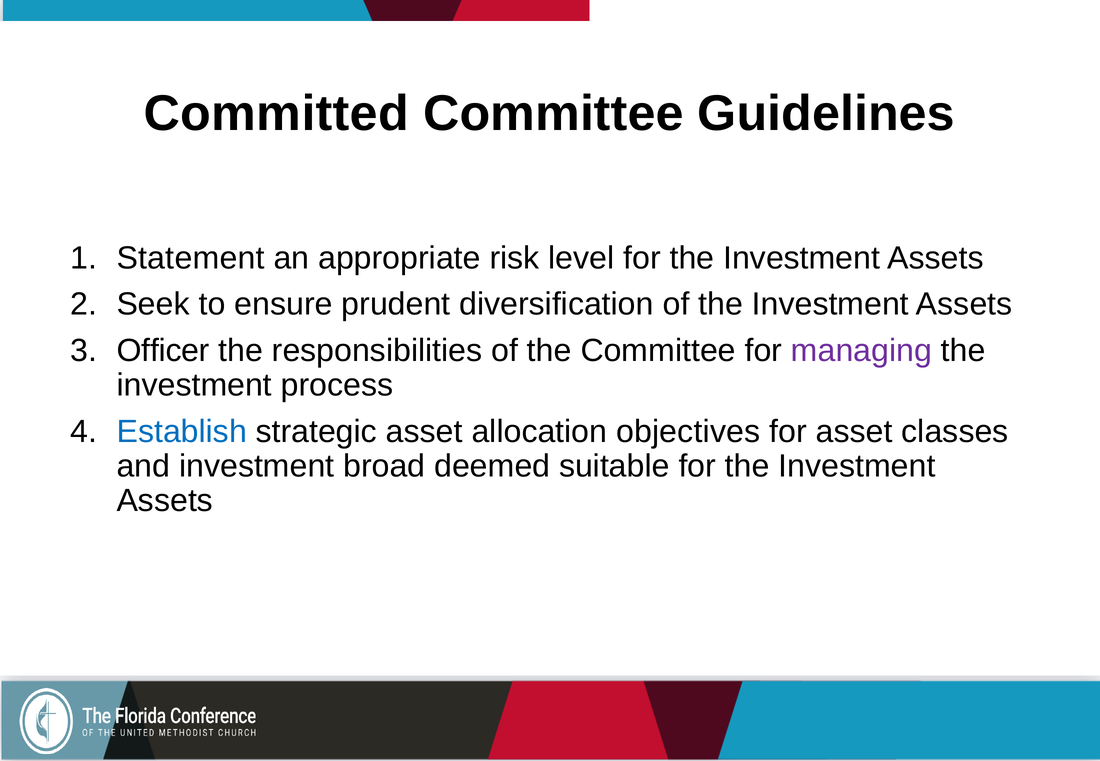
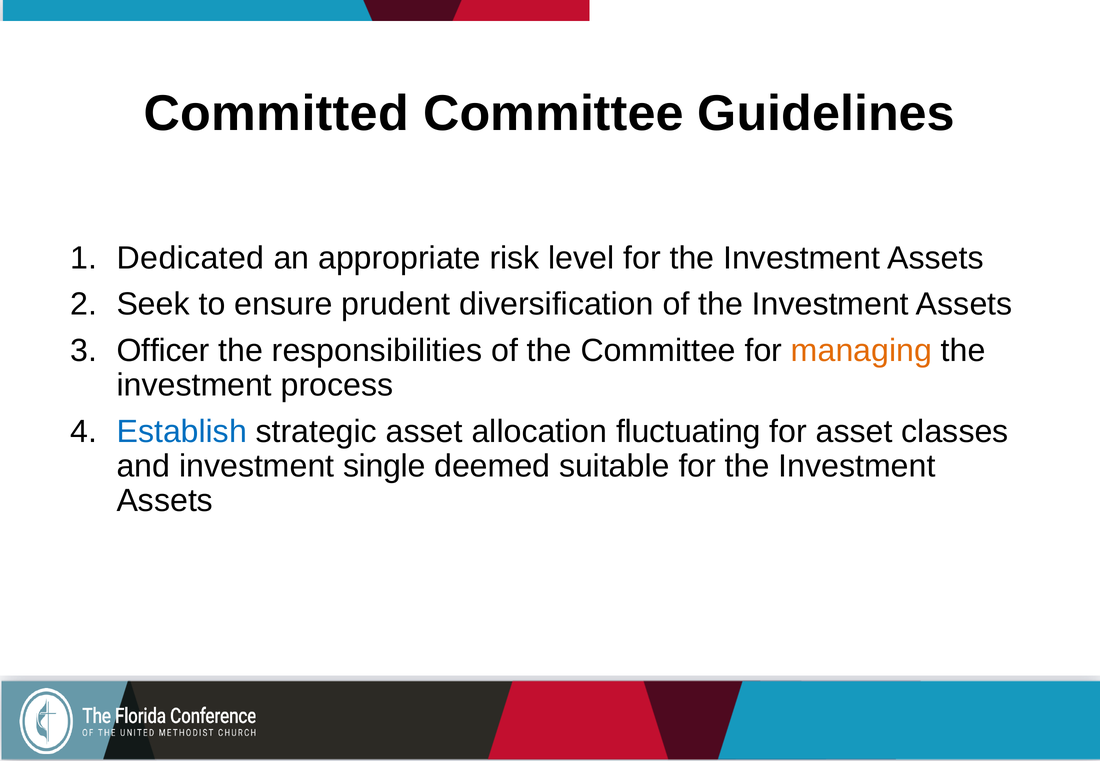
Statement: Statement -> Dedicated
managing colour: purple -> orange
objectives: objectives -> fluctuating
broad: broad -> single
